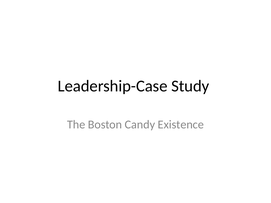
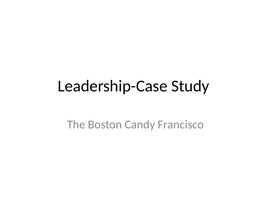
Existence: Existence -> Francisco
